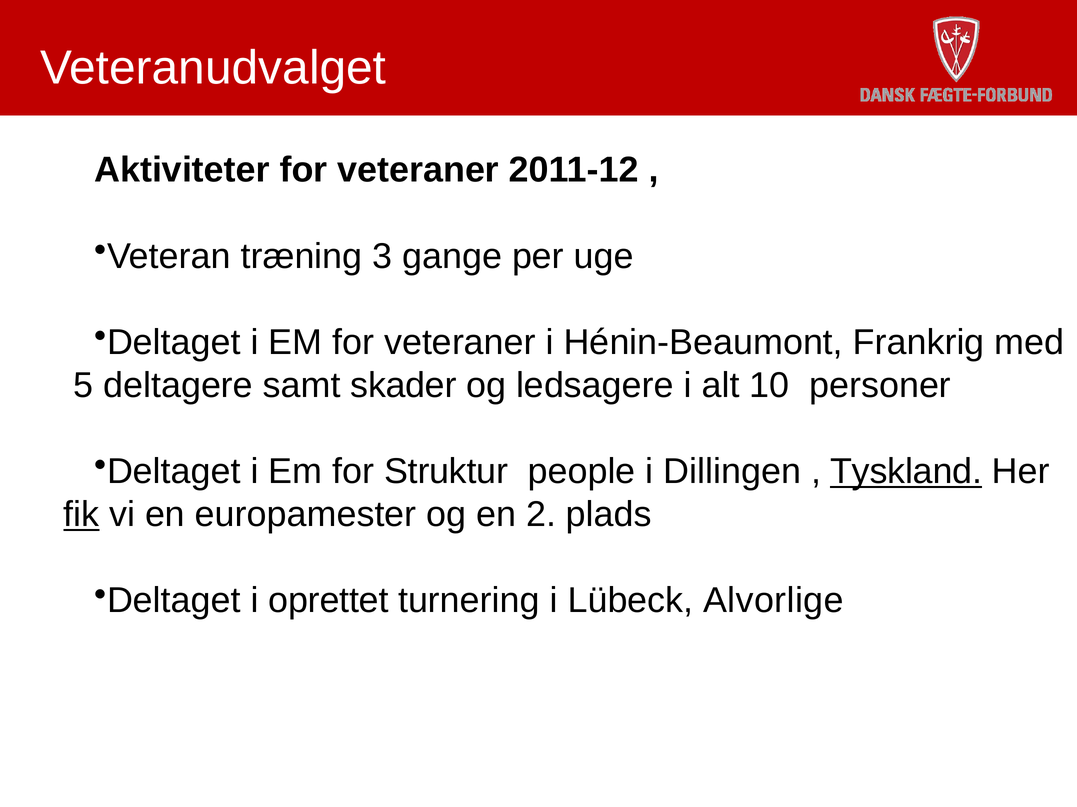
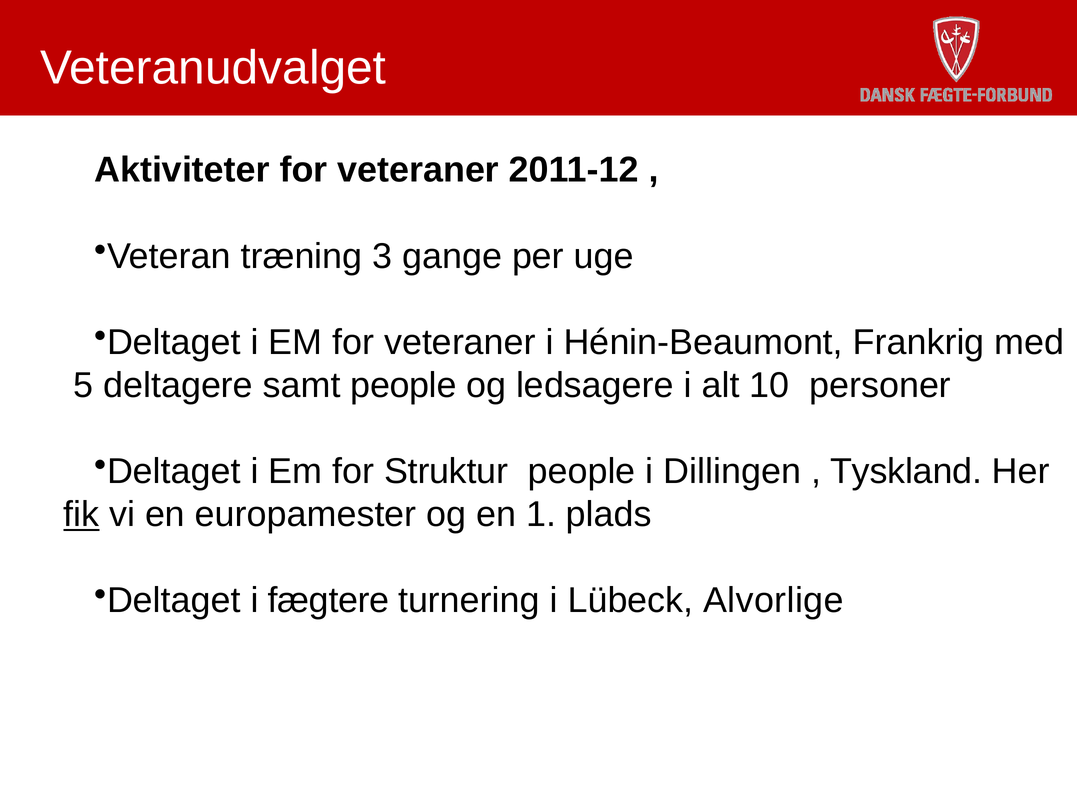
samt skader: skader -> people
Tyskland underline: present -> none
2: 2 -> 1
oprettet: oprettet -> fægtere
